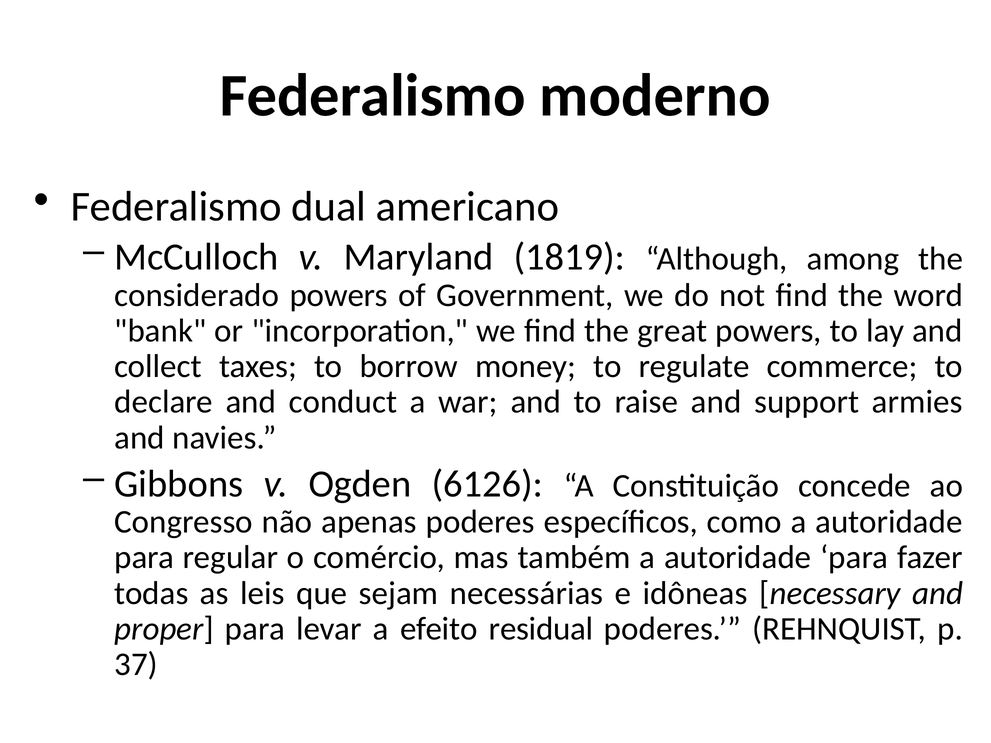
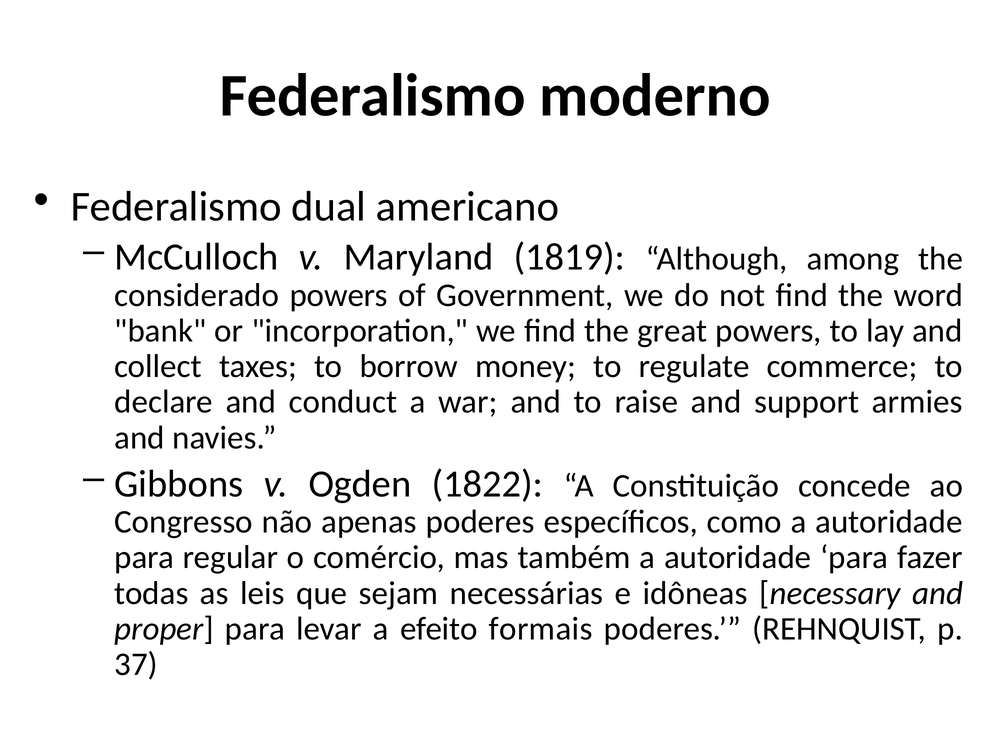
6126: 6126 -> 1822
residual: residual -> formais
